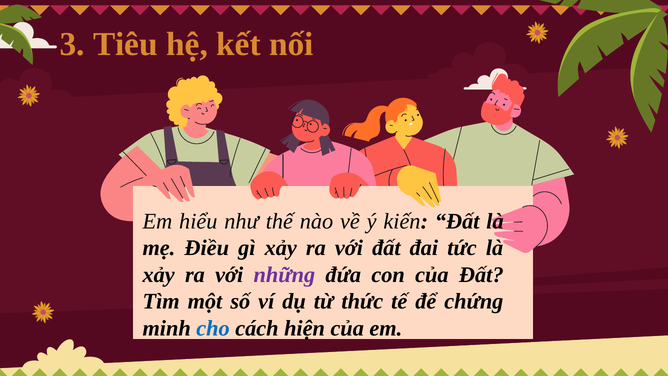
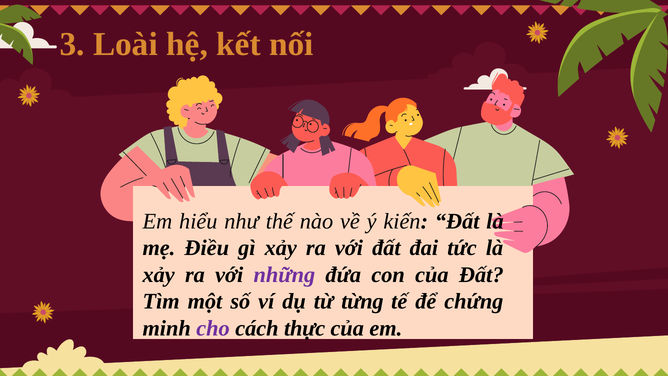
Tiêu: Tiêu -> Loài
thức: thức -> từng
cho colour: blue -> purple
hiện: hiện -> thực
